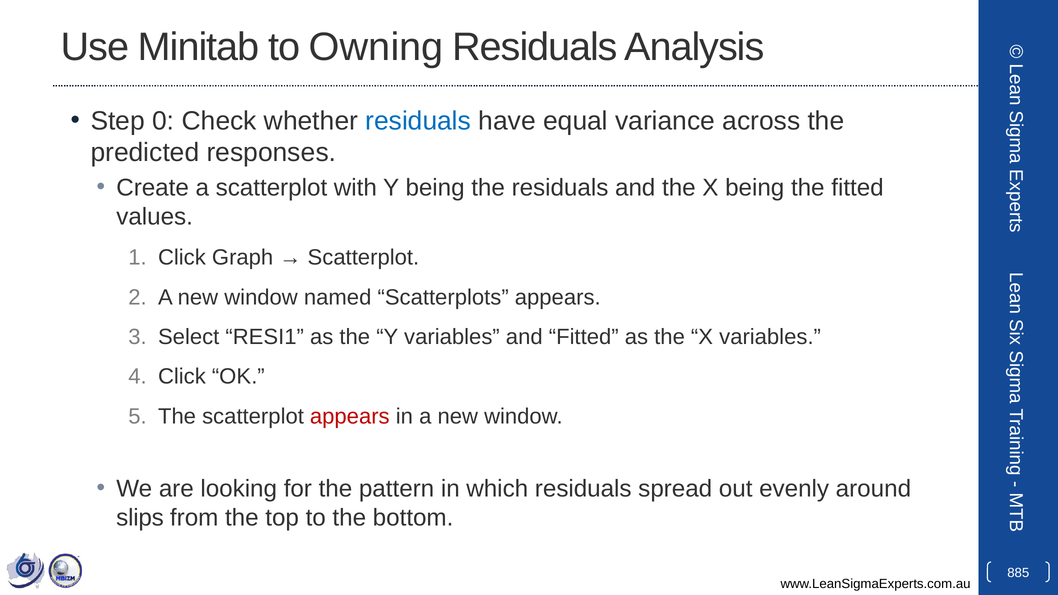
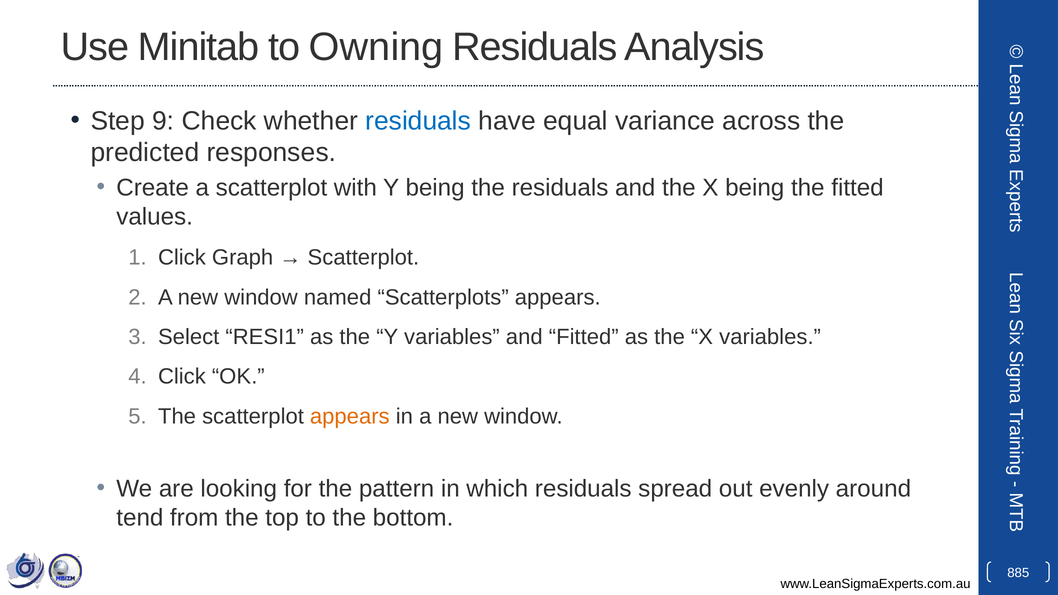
0: 0 -> 9
appears at (350, 416) colour: red -> orange
slips: slips -> tend
